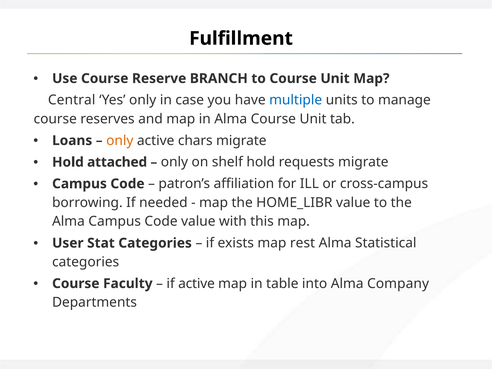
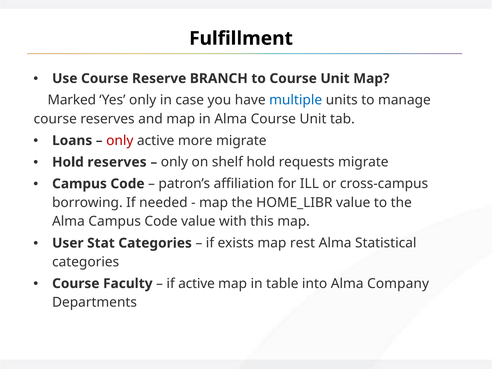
Central: Central -> Marked
only at (120, 141) colour: orange -> red
chars: chars -> more
Hold attached: attached -> reserves
